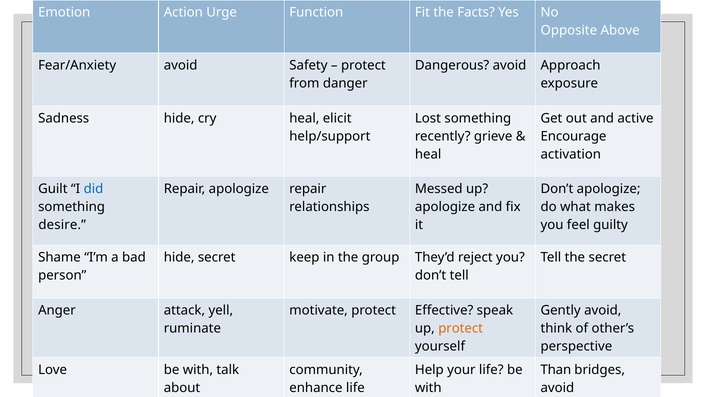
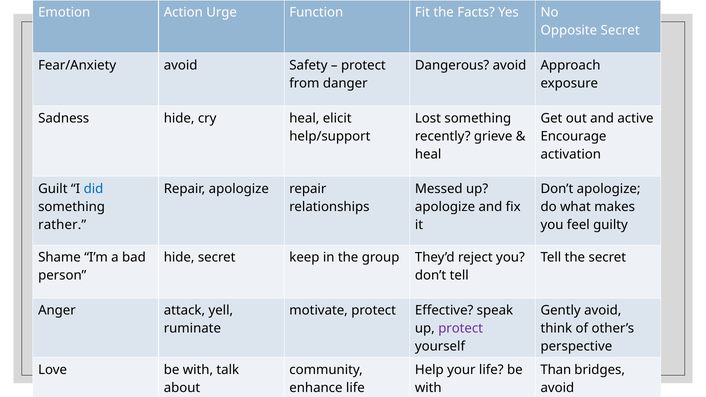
Opposite Above: Above -> Secret
desire: desire -> rather
protect at (461, 329) colour: orange -> purple
